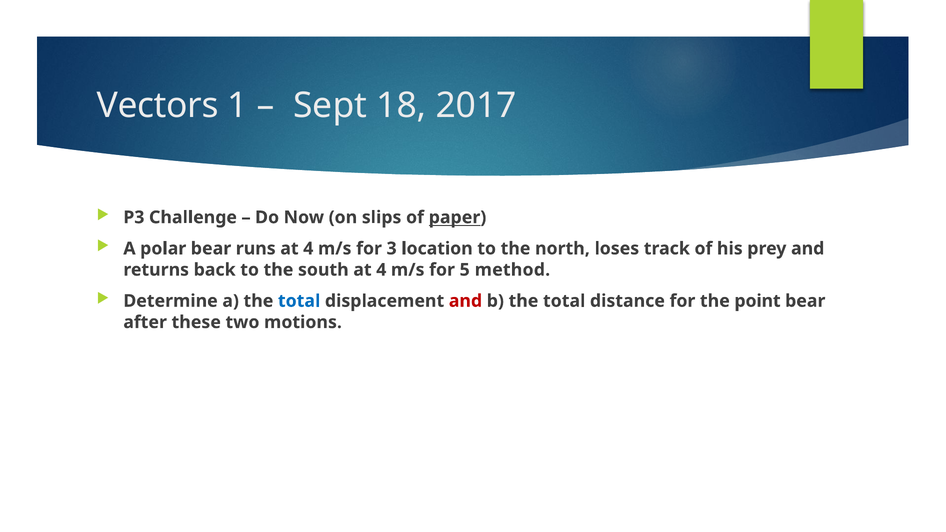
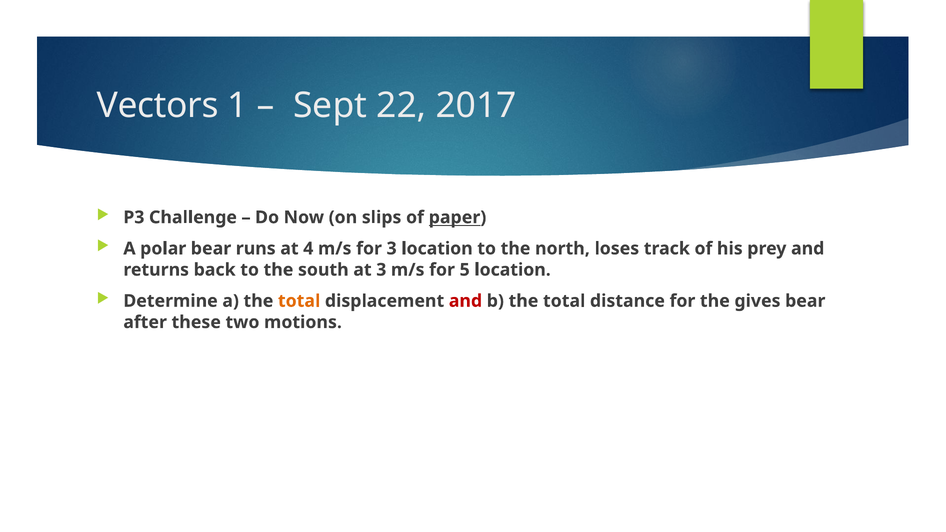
18: 18 -> 22
south at 4: 4 -> 3
5 method: method -> location
total at (299, 301) colour: blue -> orange
point: point -> gives
